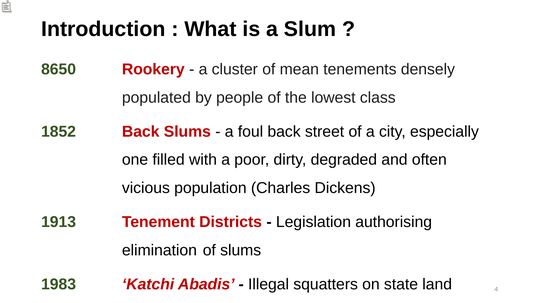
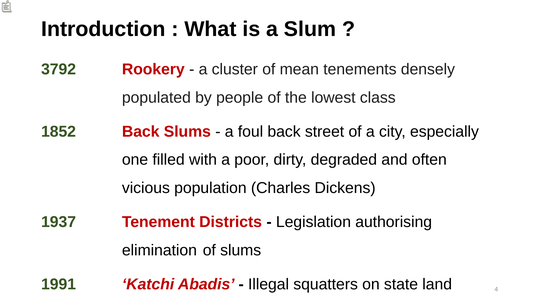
8650: 8650 -> 3792
1913: 1913 -> 1937
1983: 1983 -> 1991
